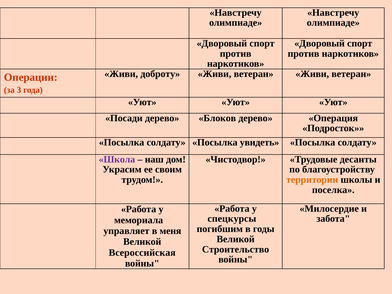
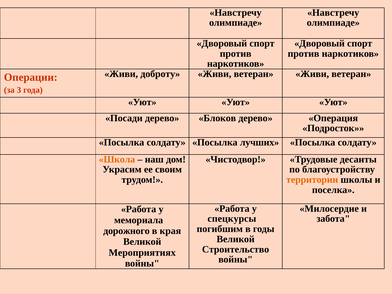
увидеть: увидеть -> лучших
Школа colour: purple -> orange
управляет: управляет -> дорожного
меня: меня -> края
Всероссийская: Всероссийская -> Мероприятиях
